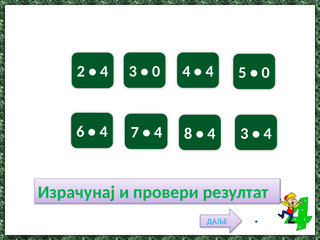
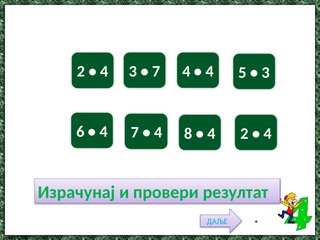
0 at (156, 71): 0 -> 7
0 at (266, 73): 0 -> 3
4 3: 3 -> 2
